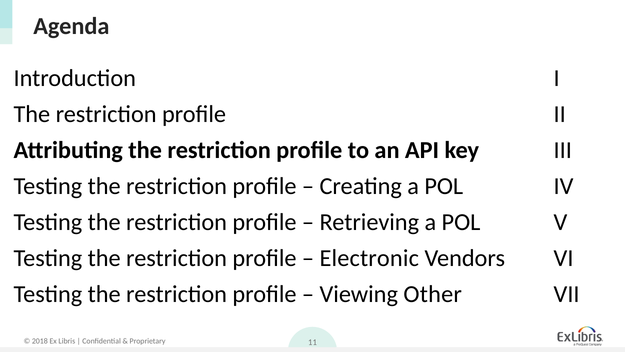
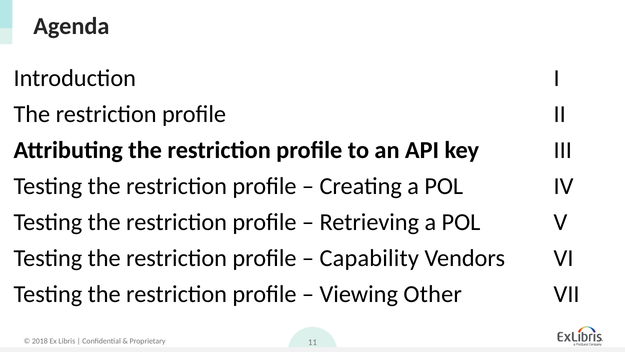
Electronic: Electronic -> Capability
